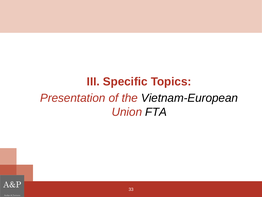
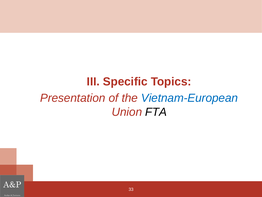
Vietnam-European colour: black -> blue
